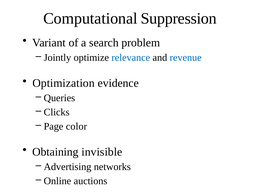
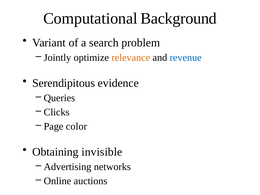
Suppression: Suppression -> Background
relevance colour: blue -> orange
Optimization: Optimization -> Serendipitous
